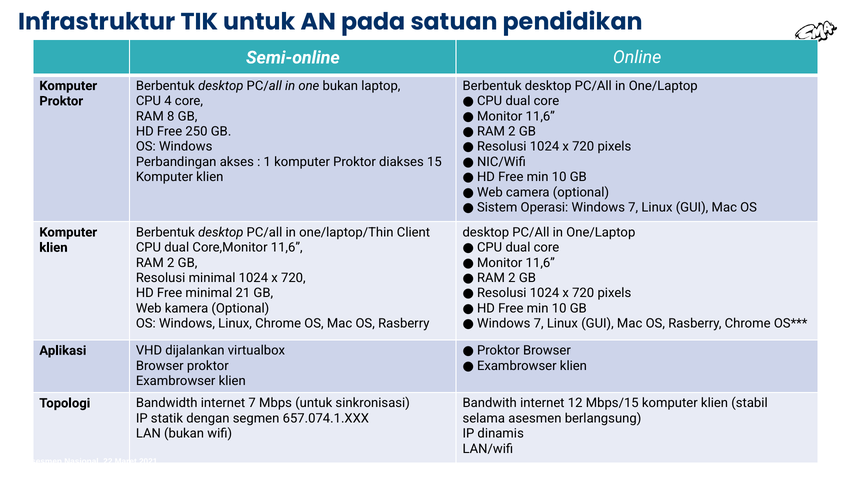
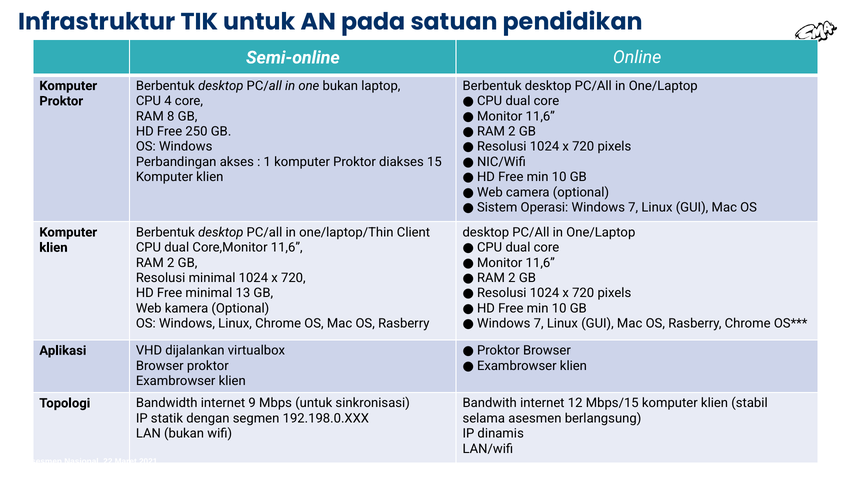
21: 21 -> 13
internet 7: 7 -> 9
657.074.1.XXX: 657.074.1.XXX -> 192.198.0.XXX
